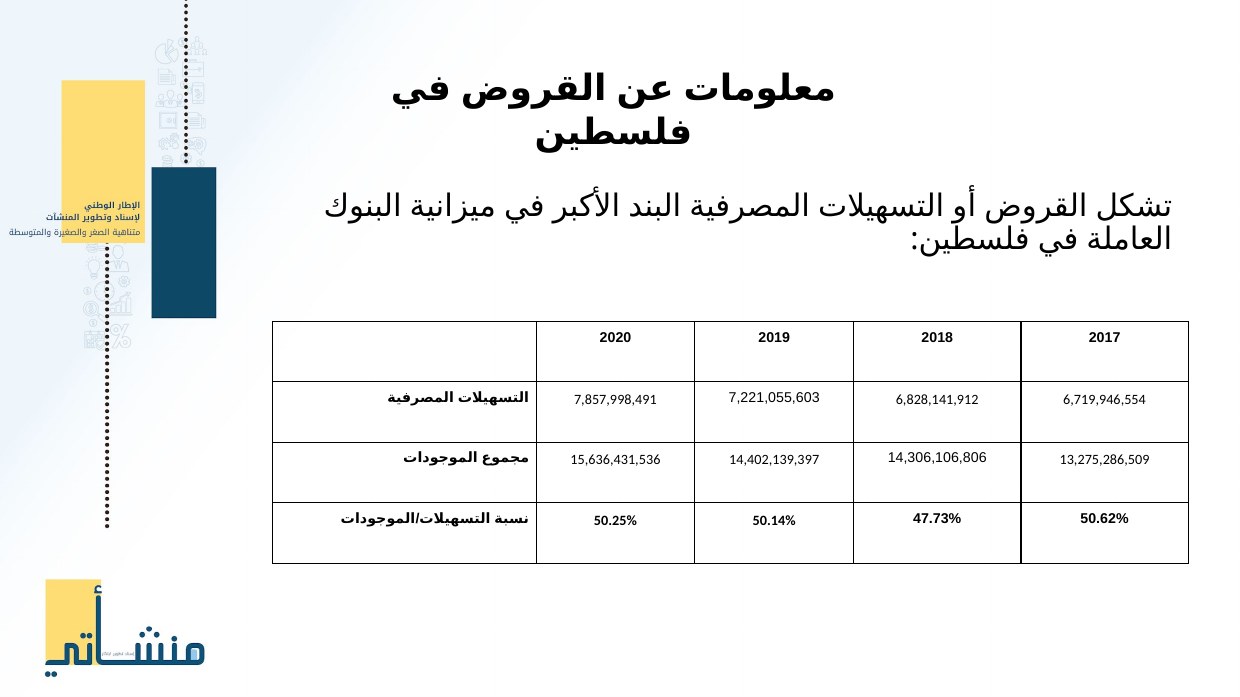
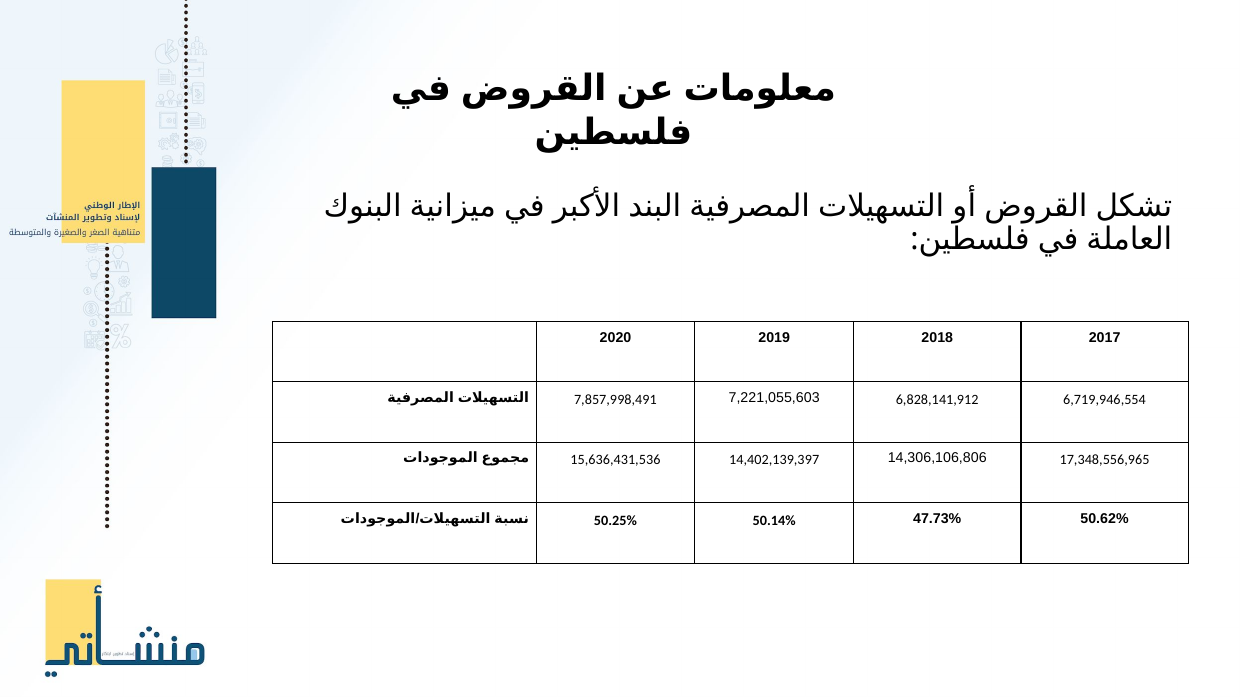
13,275,286,509: 13,275,286,509 -> 17,348,556,965
